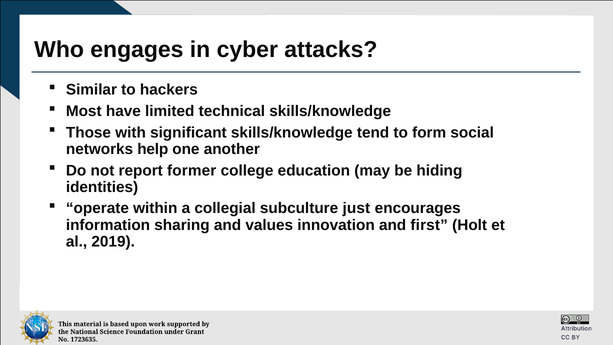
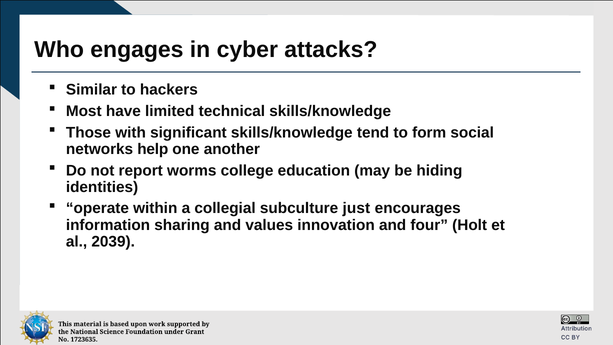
former: former -> worms
first: first -> four
2019: 2019 -> 2039
